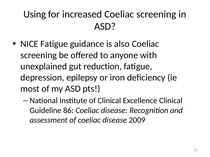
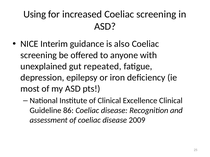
NICE Fatigue: Fatigue -> Interim
reduction: reduction -> repeated
